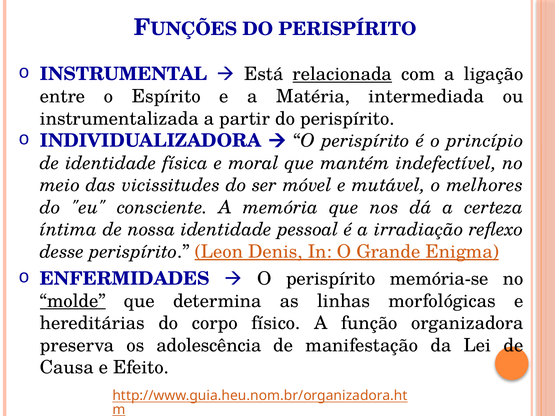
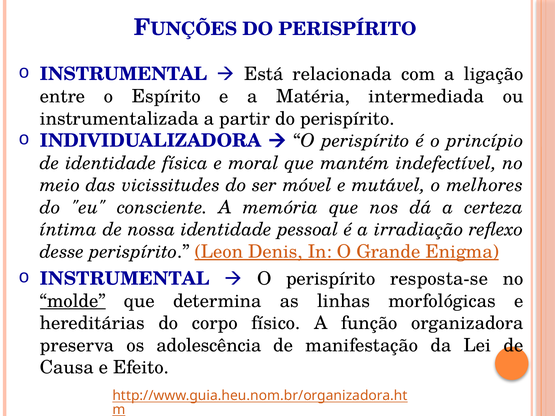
relacionada underline: present -> none
ENFERMIDADES at (125, 279): ENFERMIDADES -> INSTRUMENTAL
memória-se: memória-se -> resposta-se
